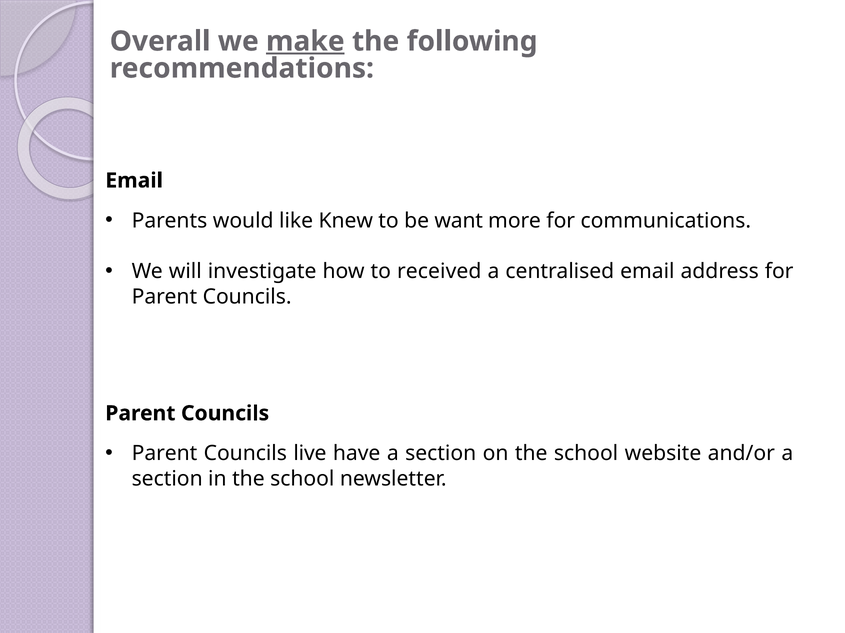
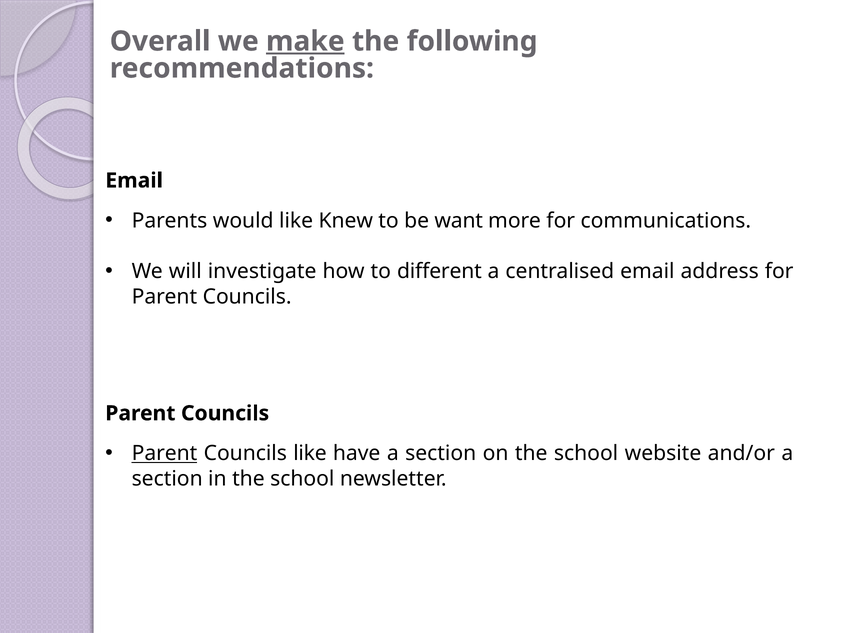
received: received -> different
Parent at (164, 454) underline: none -> present
Councils live: live -> like
